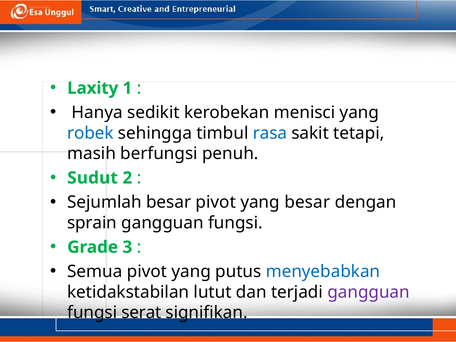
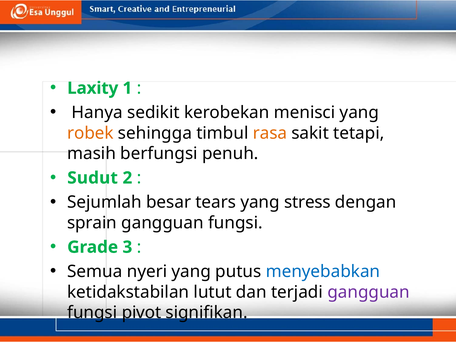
robek colour: blue -> orange
rasa colour: blue -> orange
besar pivot: pivot -> tears
yang besar: besar -> stress
Semua pivot: pivot -> nyeri
serat: serat -> pivot
